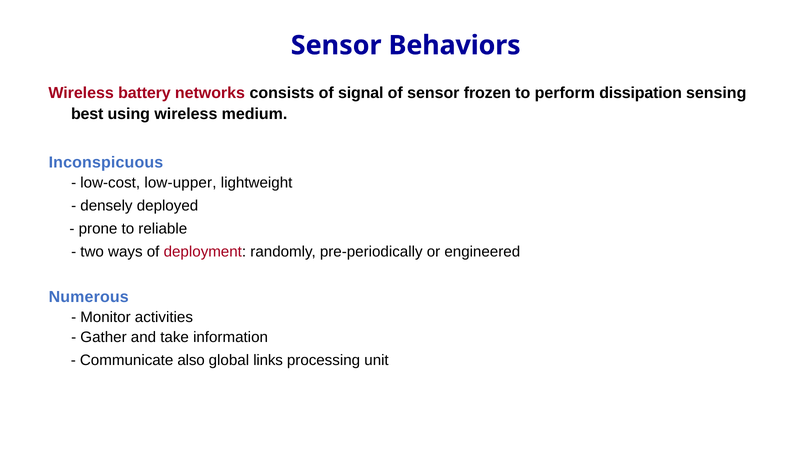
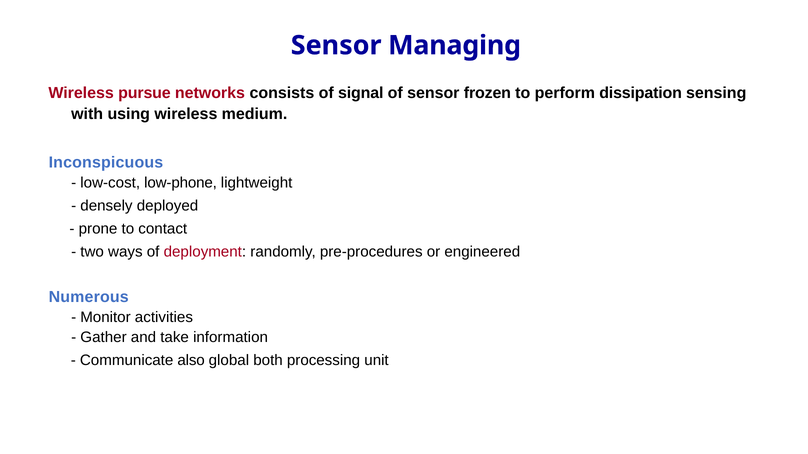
Behaviors: Behaviors -> Managing
battery: battery -> pursue
best: best -> with
low-upper: low-upper -> low-phone
reliable: reliable -> contact
pre-periodically: pre-periodically -> pre-procedures
links: links -> both
